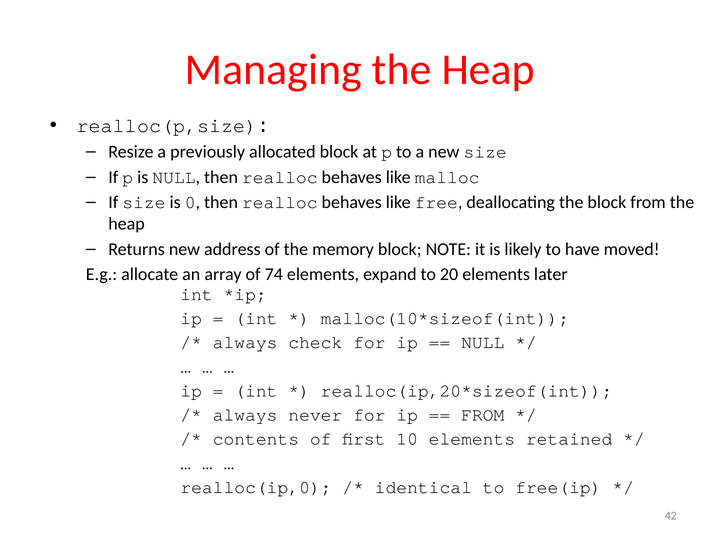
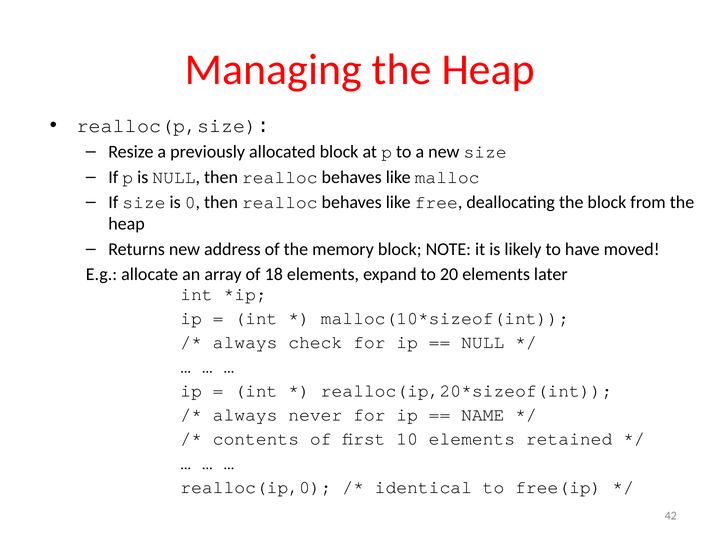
74: 74 -> 18
FROM at (483, 415): FROM -> NAME
